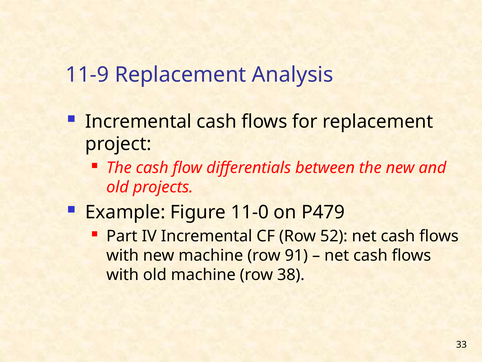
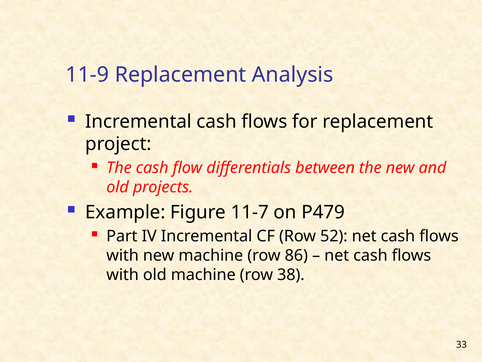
11-0: 11-0 -> 11-7
91: 91 -> 86
